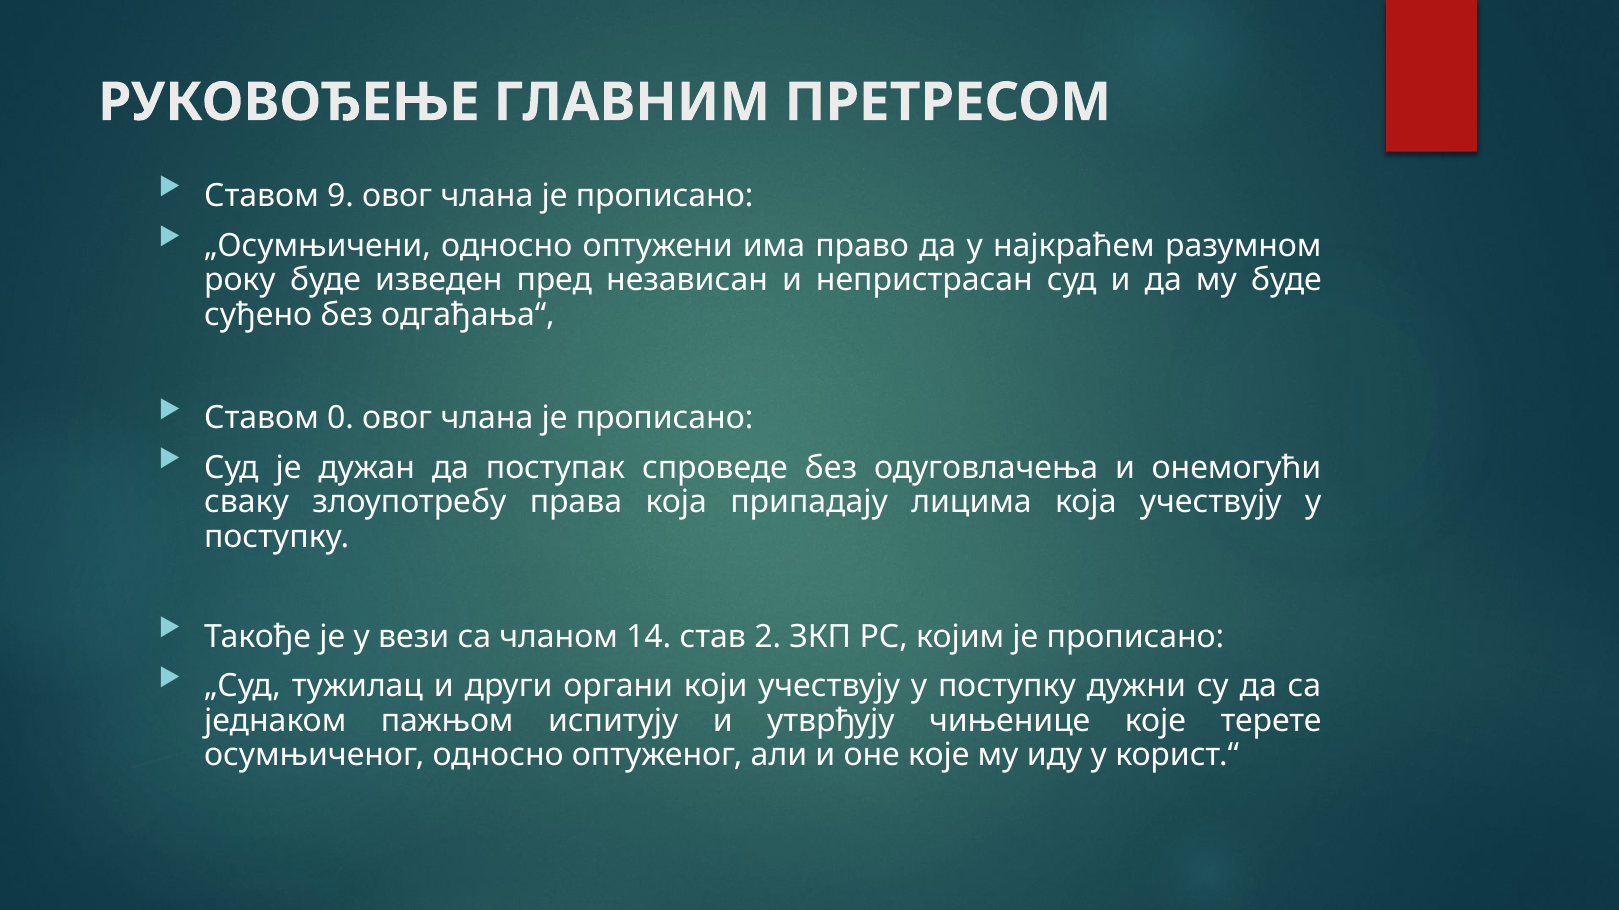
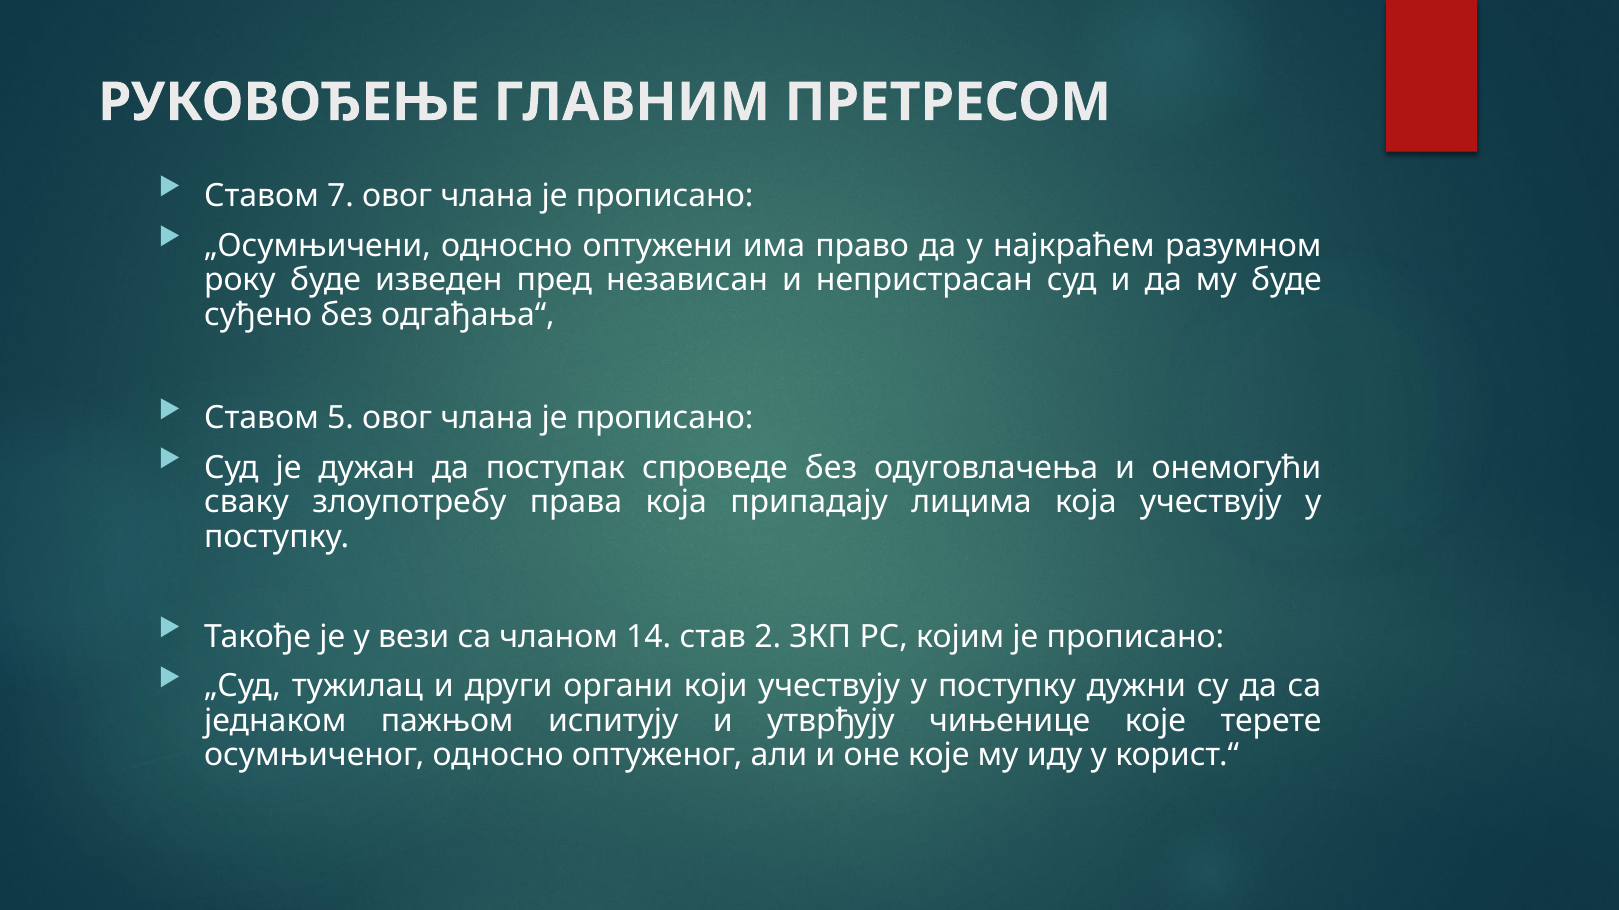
9: 9 -> 7
0: 0 -> 5
